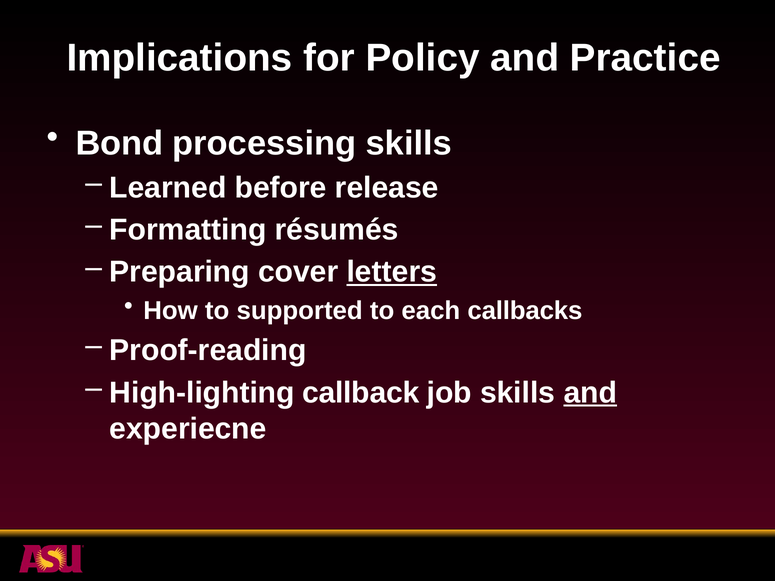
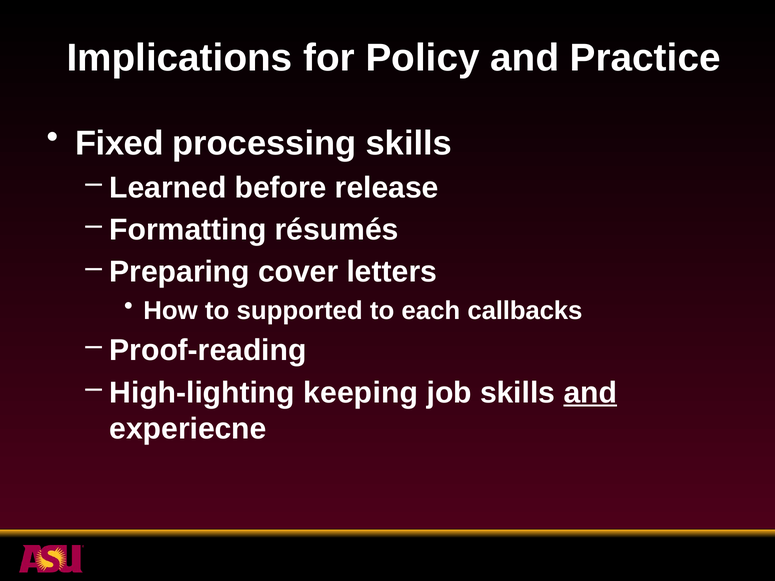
Bond: Bond -> Fixed
letters underline: present -> none
callback: callback -> keeping
